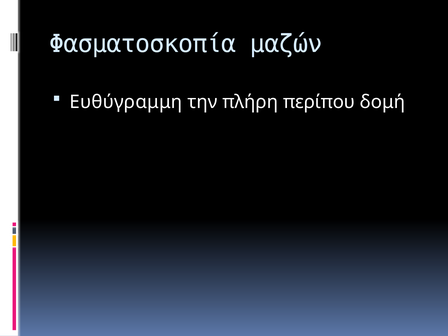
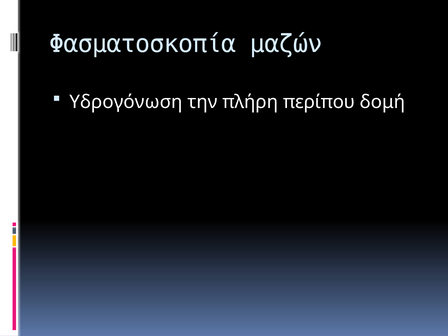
Ευθύγραμμη: Ευθύγραμμη -> Υδρογόνωση
